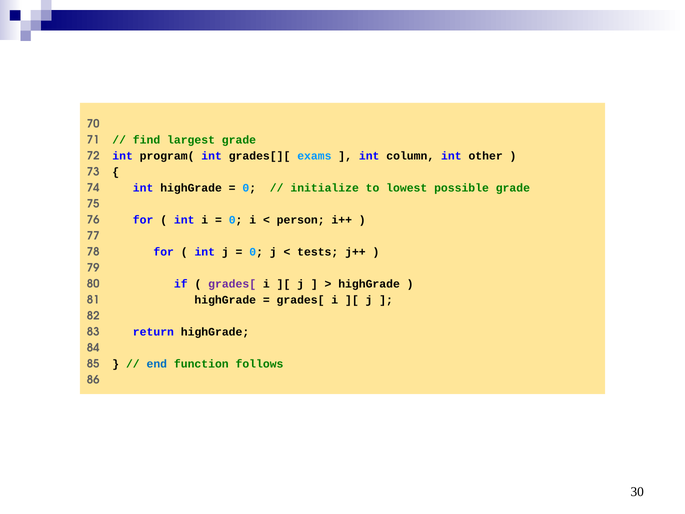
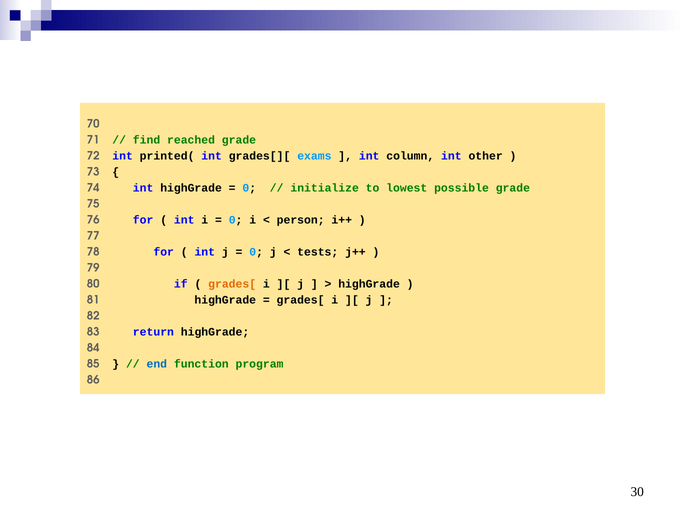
largest: largest -> reached
program(: program( -> printed(
grades[ at (232, 284) colour: purple -> orange
follows: follows -> program
